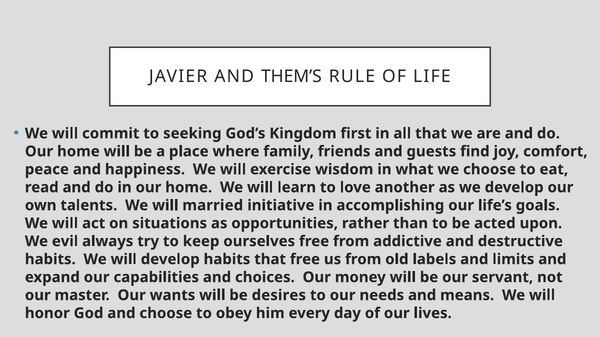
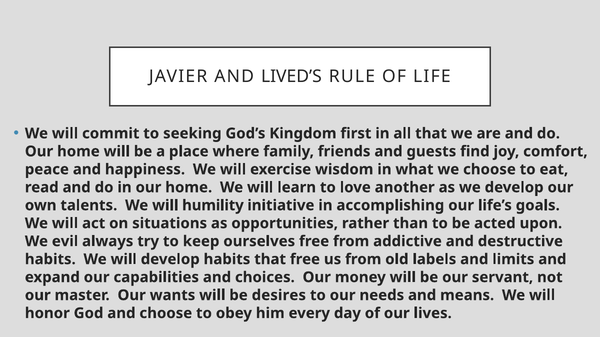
THEM’S: THEM’S -> LIVED’S
married: married -> humility
